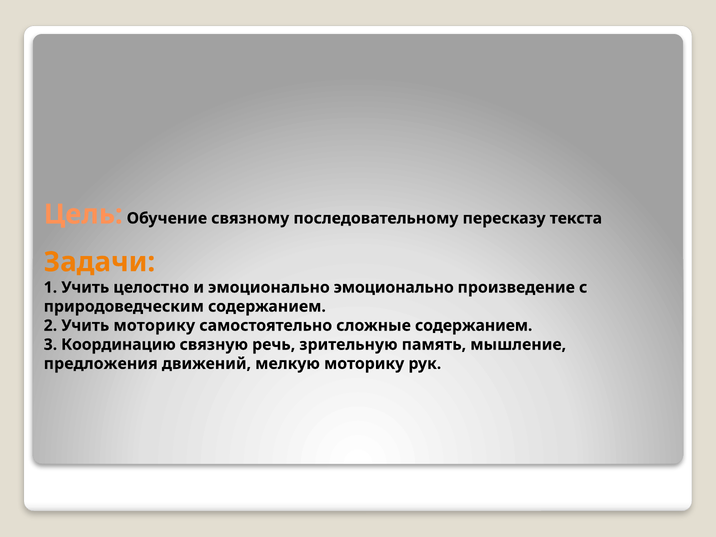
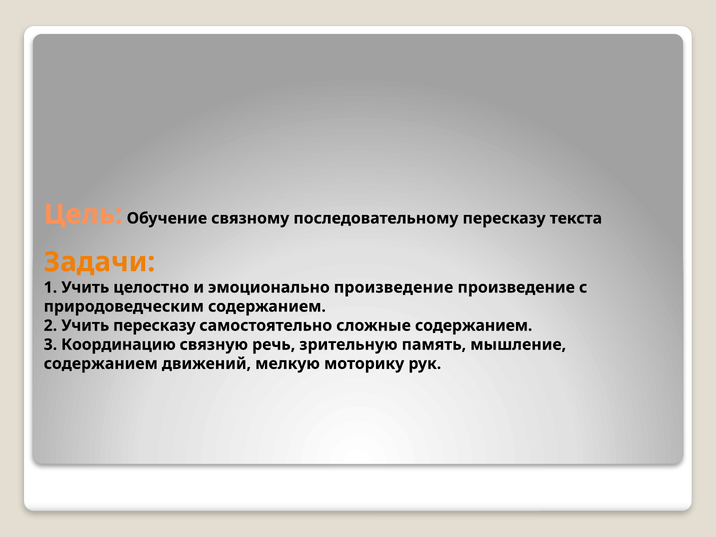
эмоционально эмоционально: эмоционально -> произведение
Учить моторику: моторику -> пересказу
предложения at (101, 364): предложения -> содержанием
